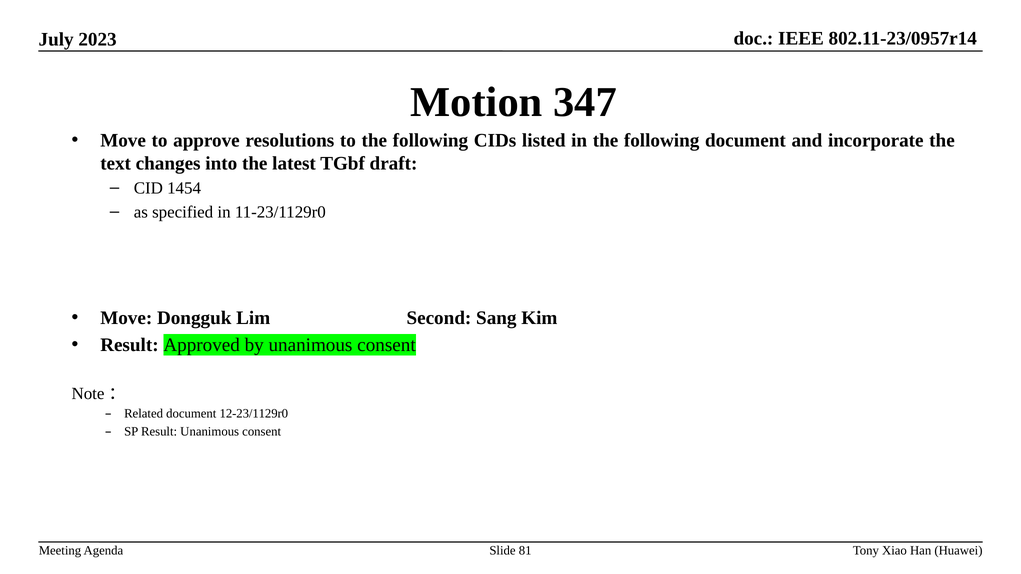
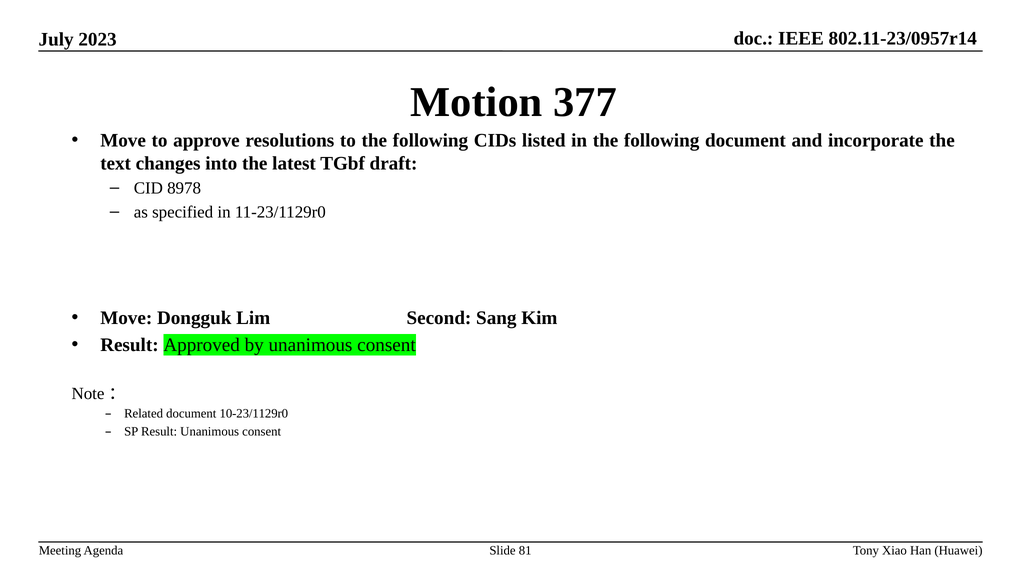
347: 347 -> 377
1454: 1454 -> 8978
12-23/1129r0: 12-23/1129r0 -> 10-23/1129r0
